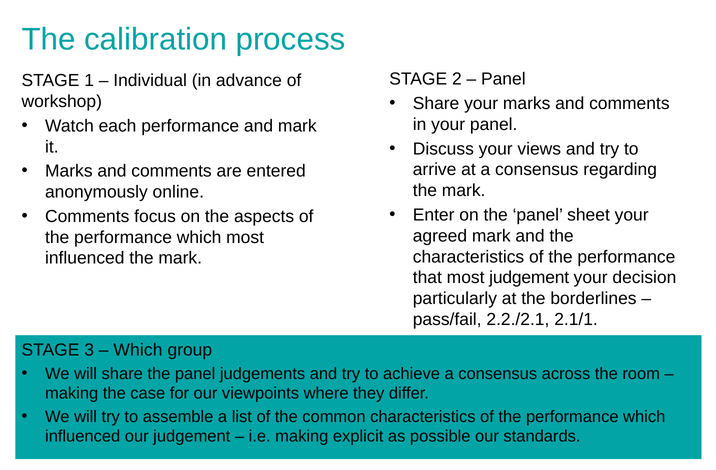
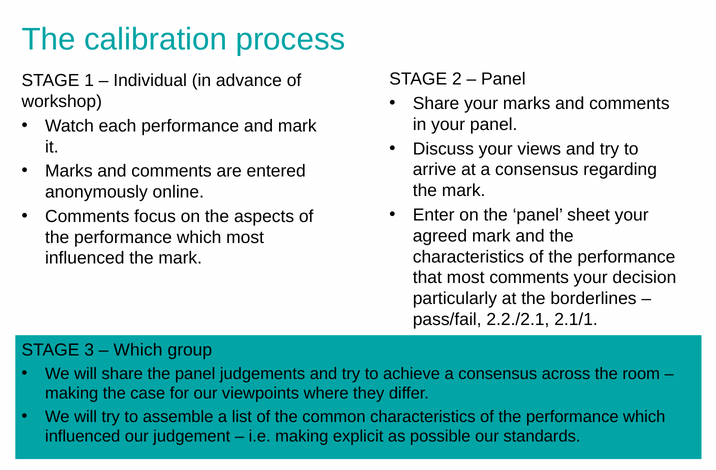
most judgement: judgement -> comments
